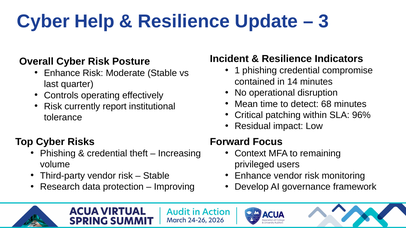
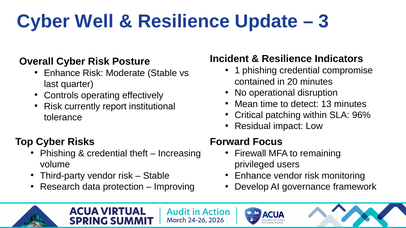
Help: Help -> Well
14: 14 -> 20
68: 68 -> 13
Context: Context -> Firewall
